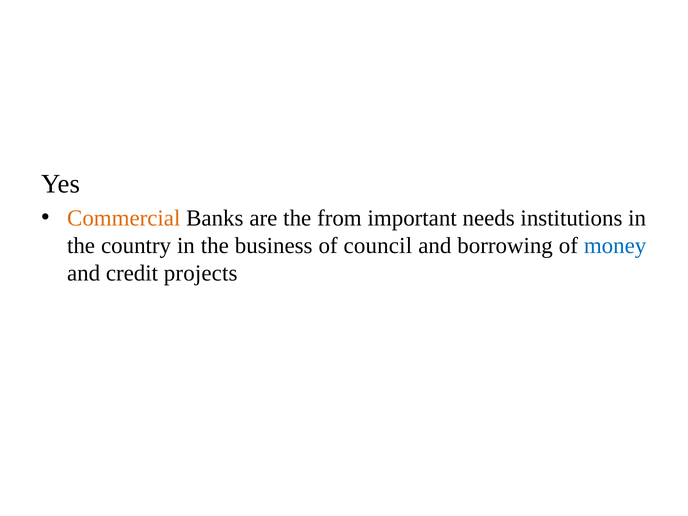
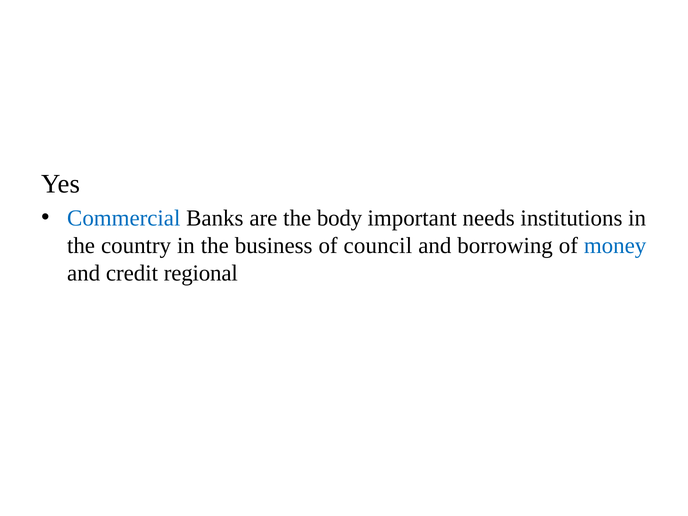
Commercial colour: orange -> blue
from: from -> body
projects: projects -> regional
